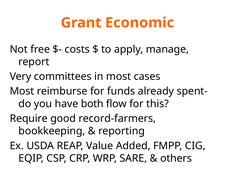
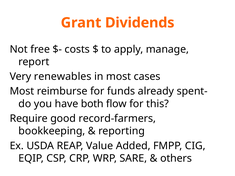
Economic: Economic -> Dividends
committees: committees -> renewables
